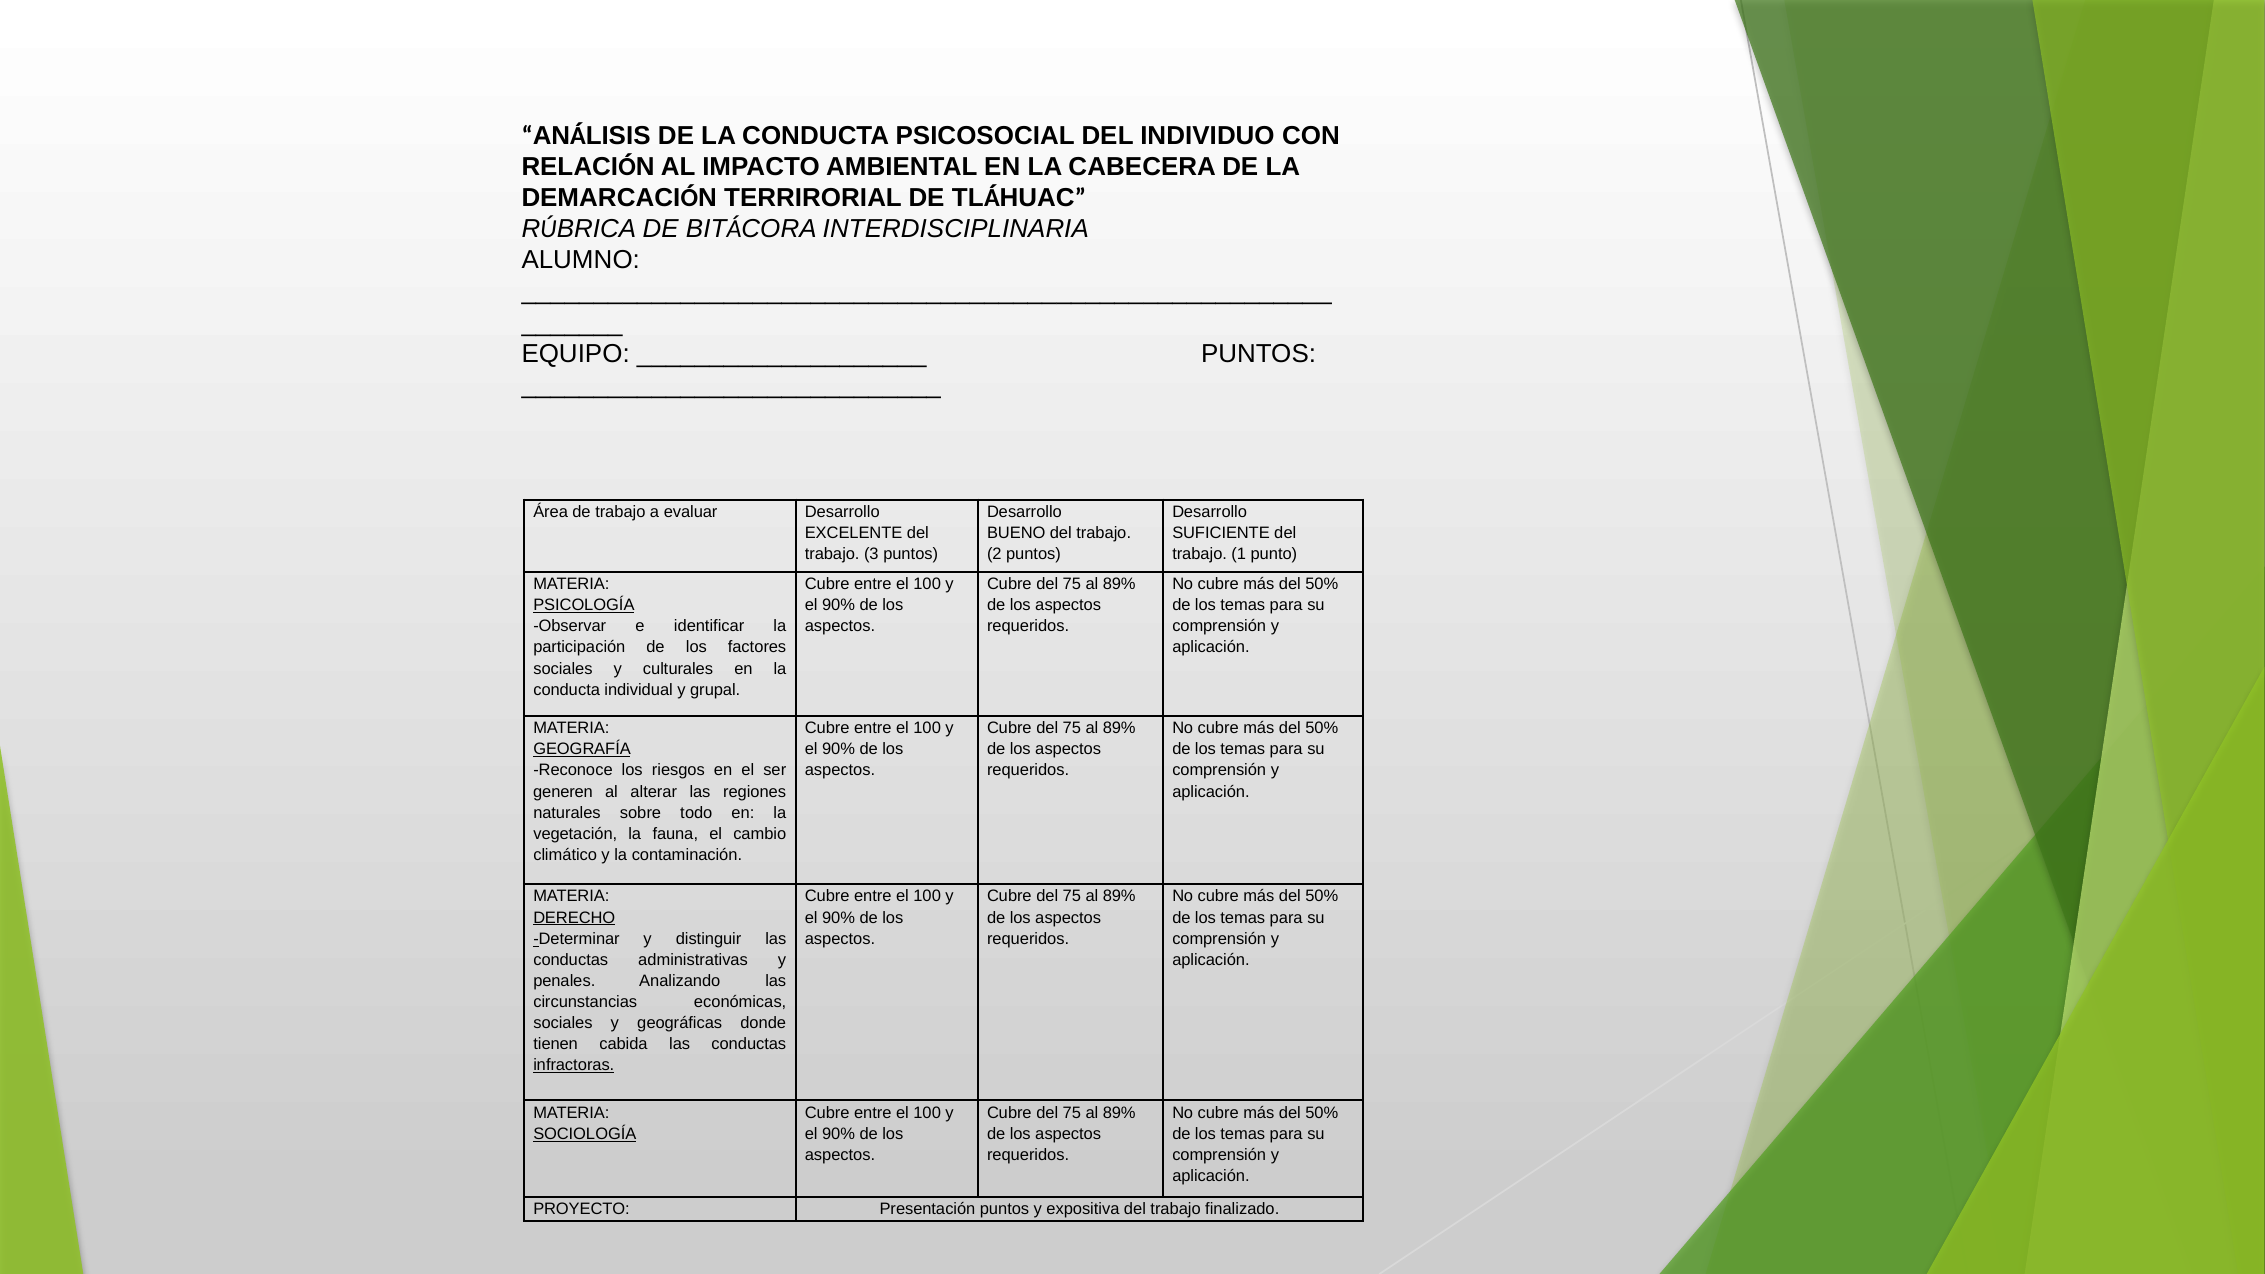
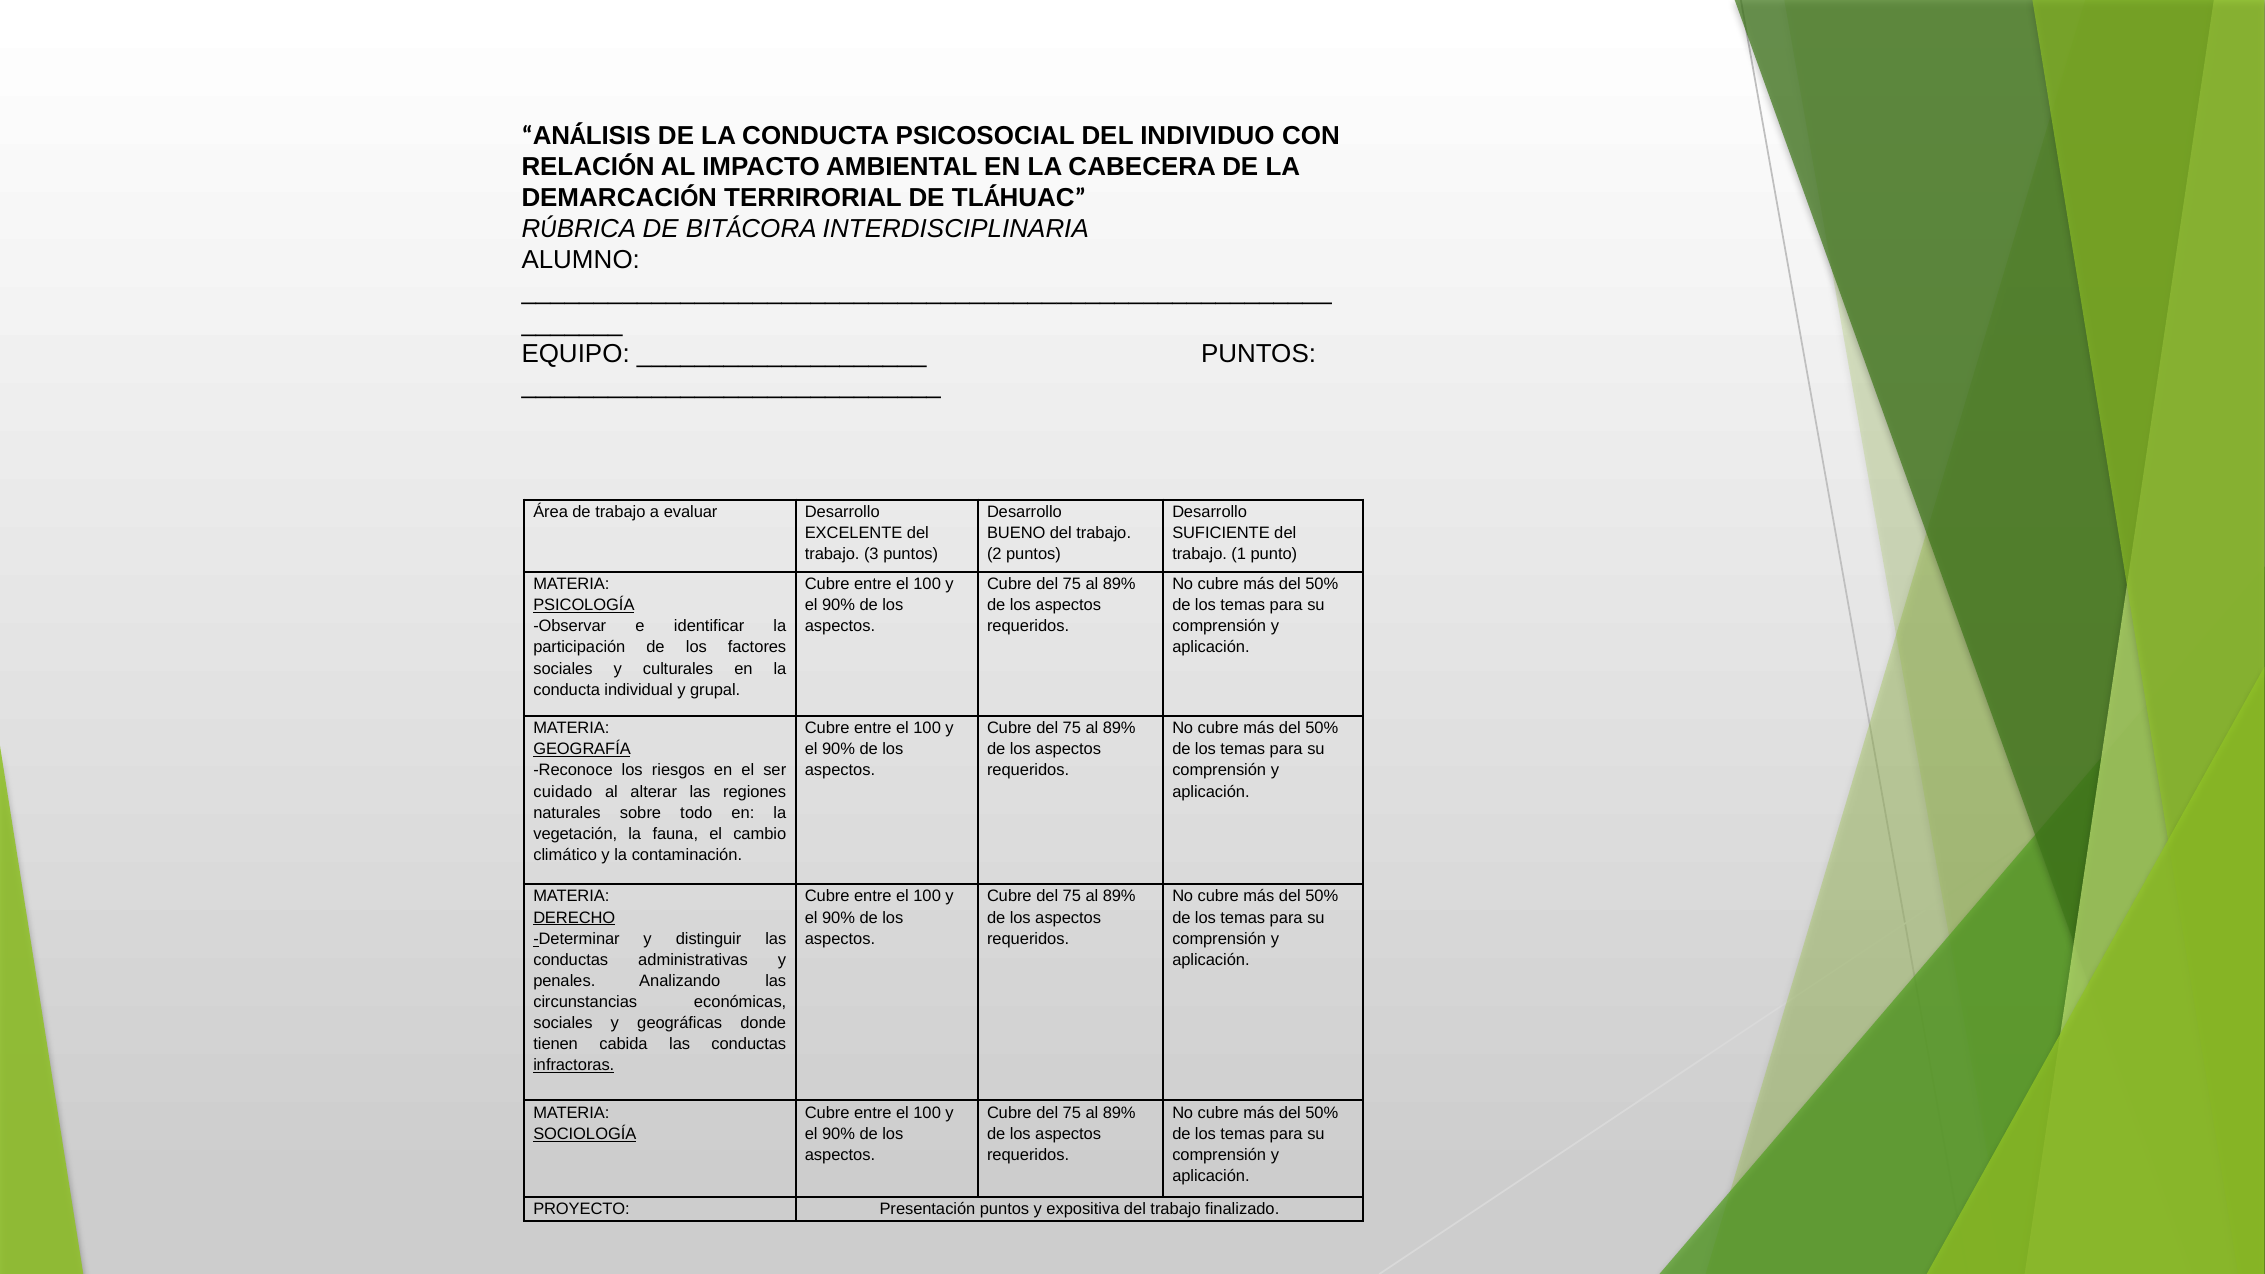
generen: generen -> cuidado
